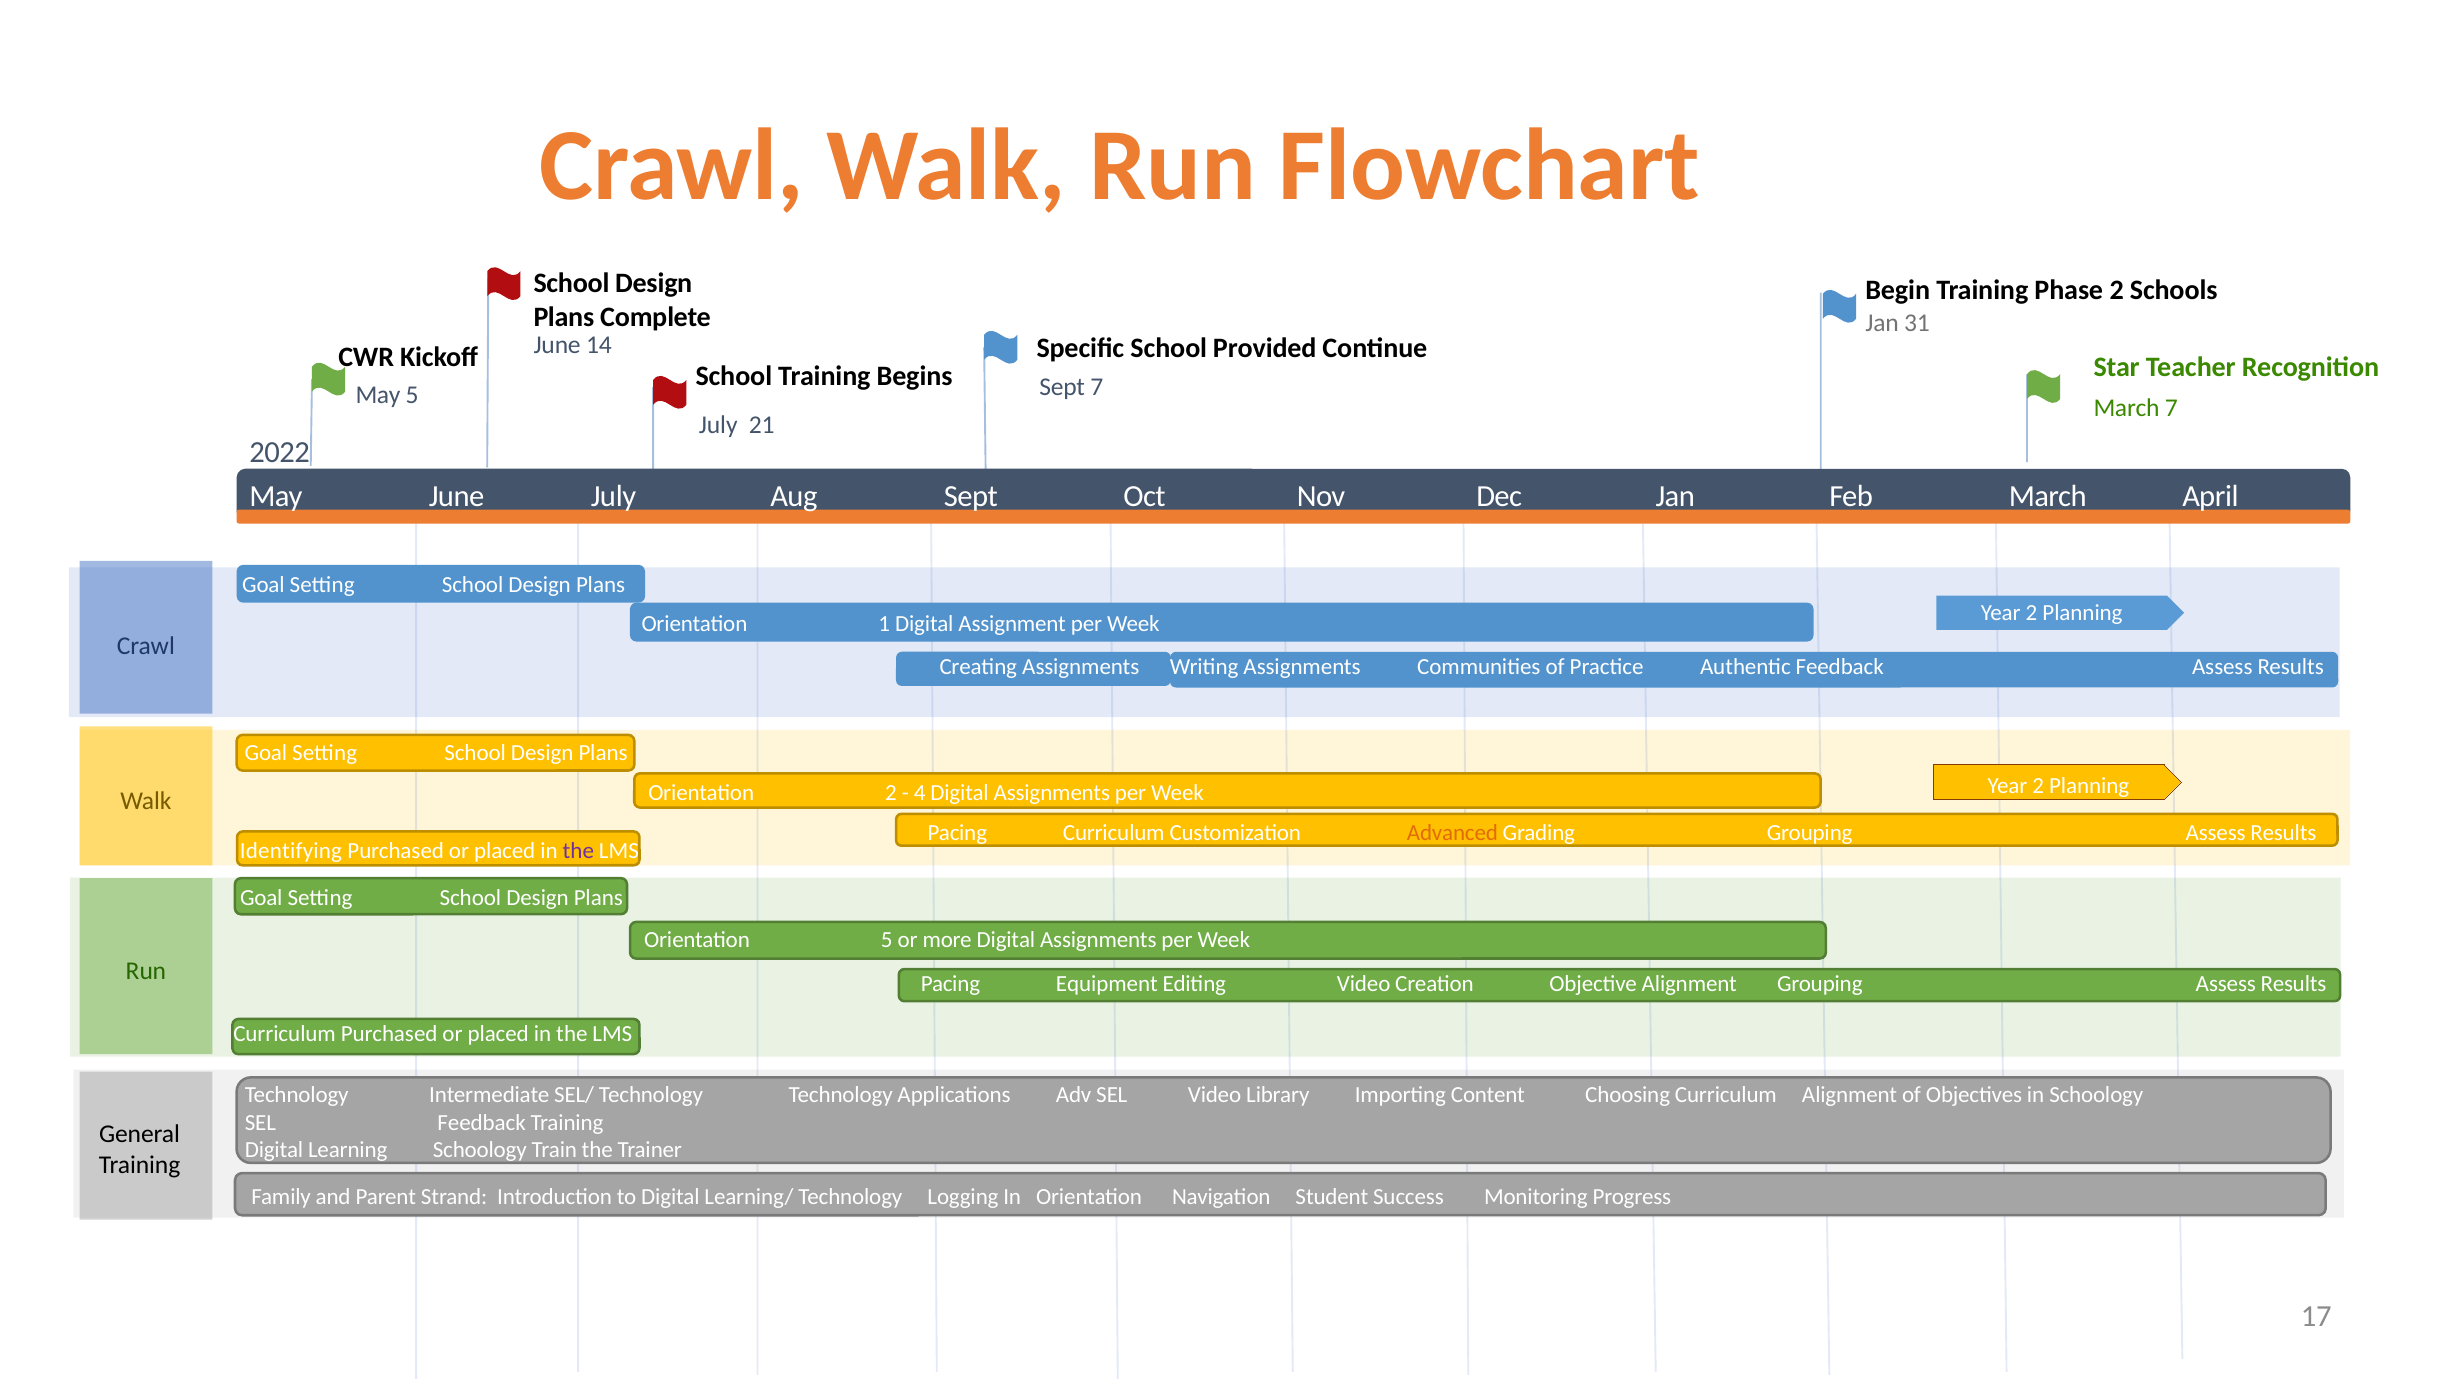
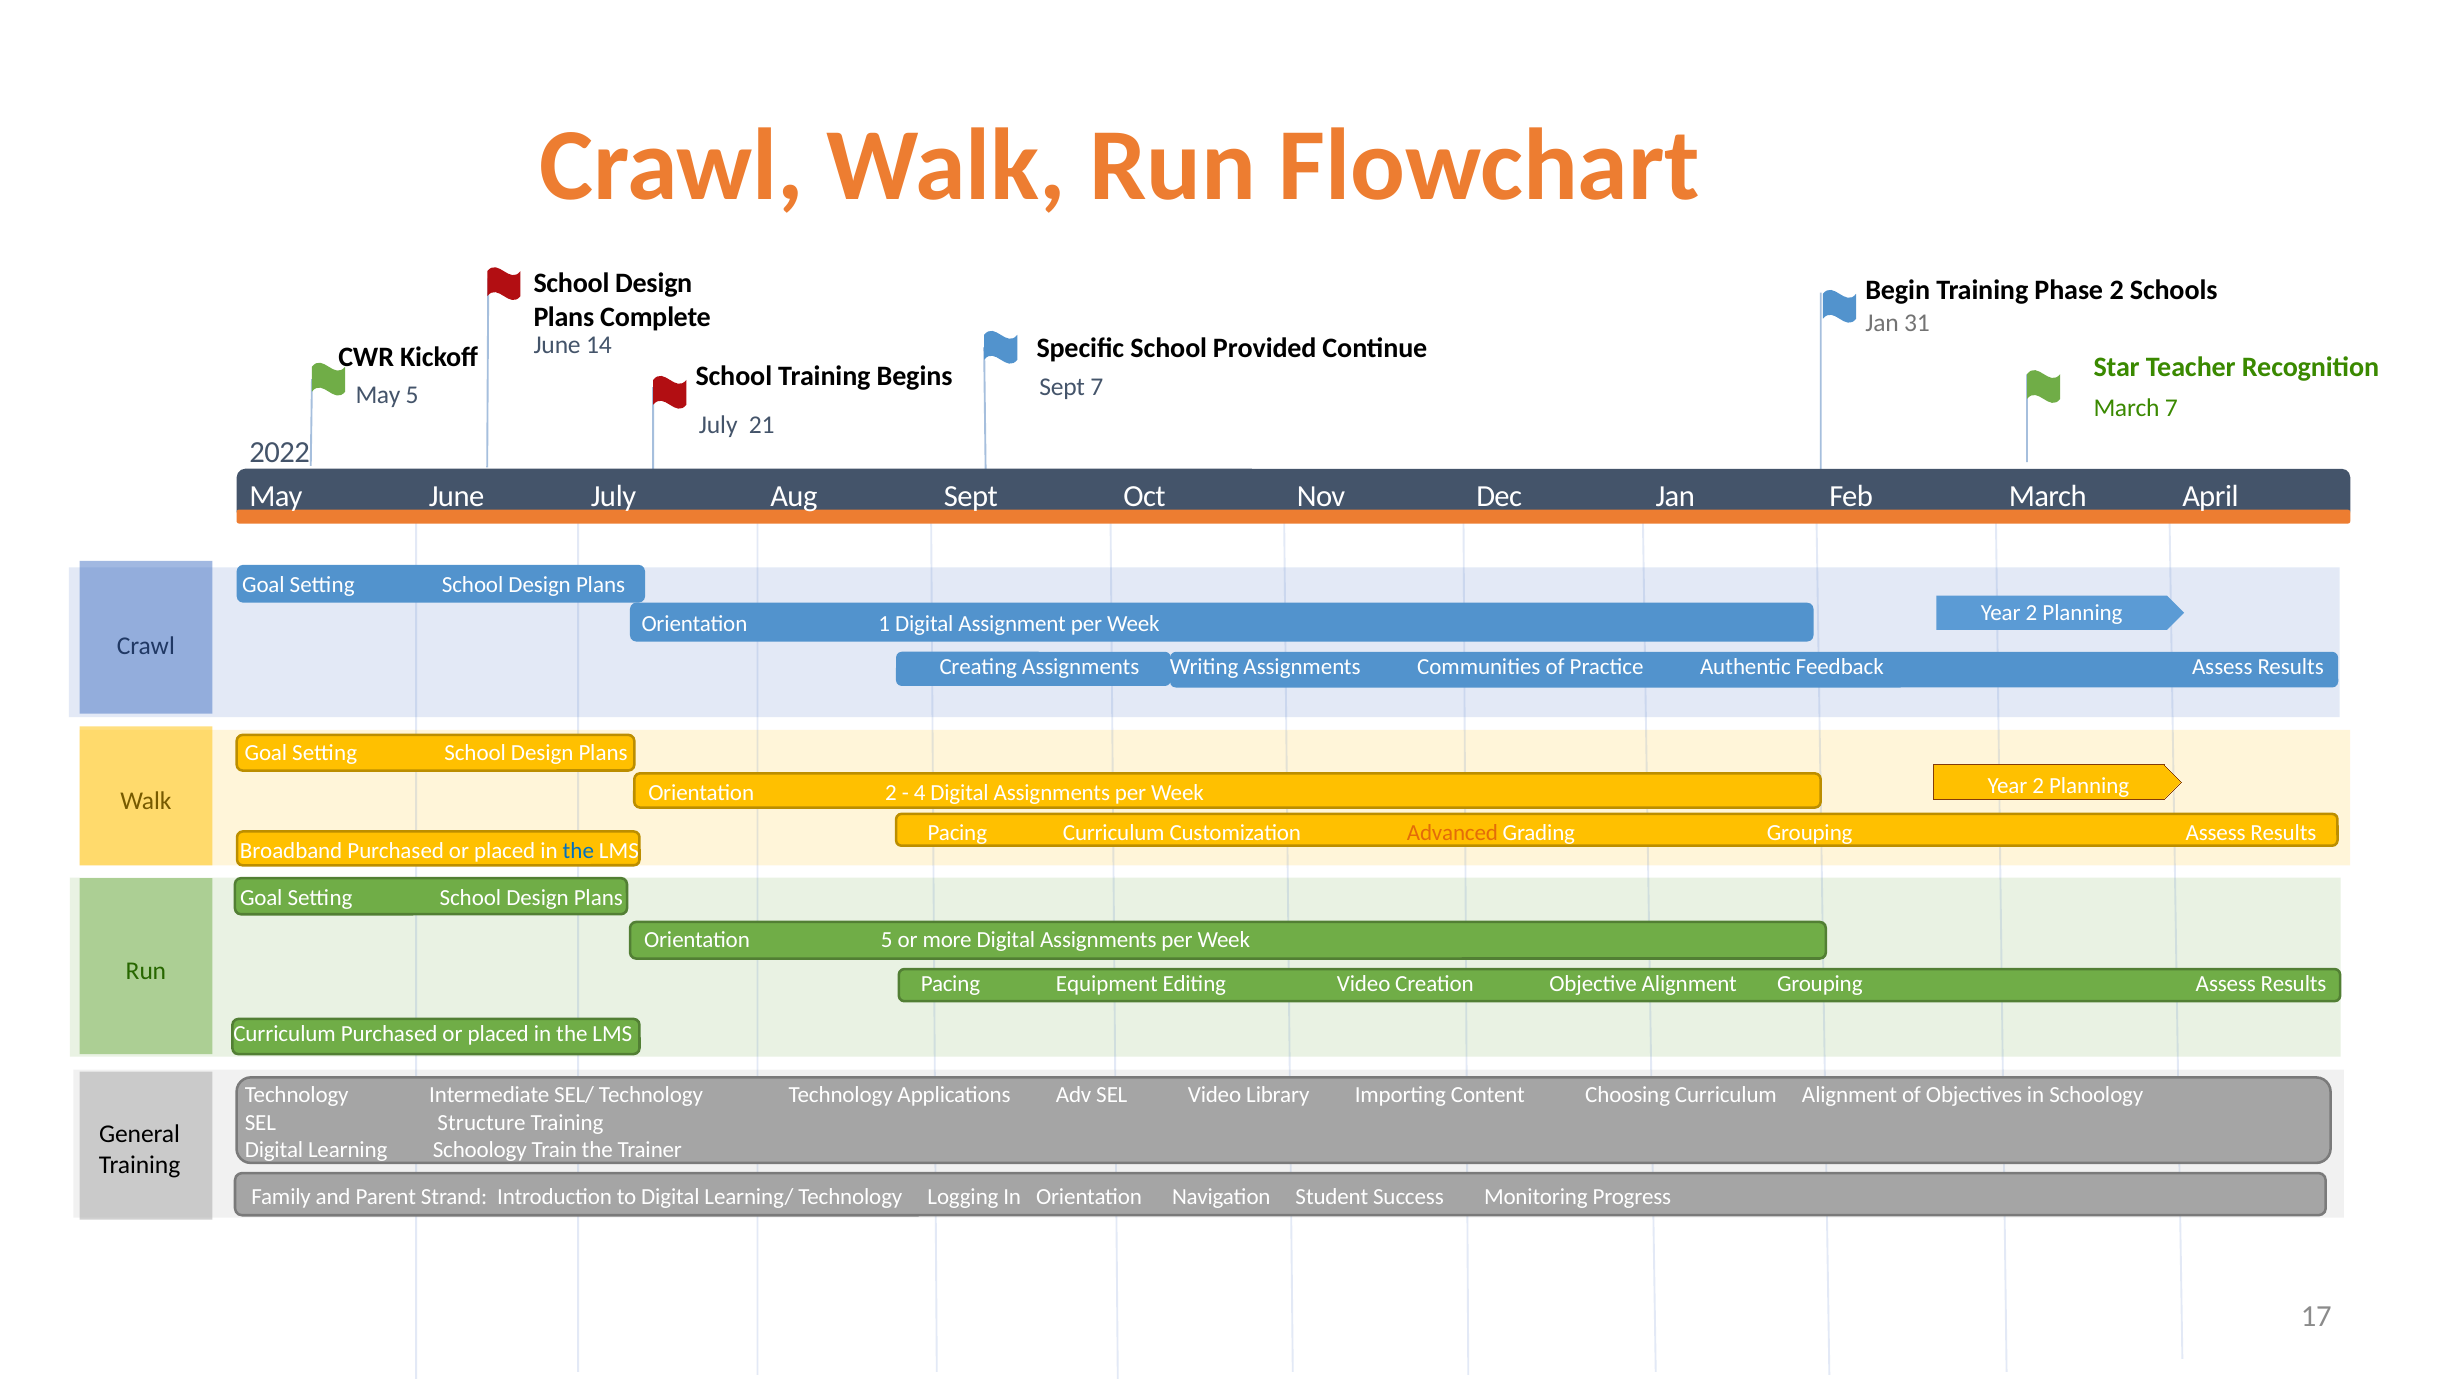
Identifying: Identifying -> Broadband
the at (578, 851) colour: purple -> blue
SEL Feedback: Feedback -> Structure
